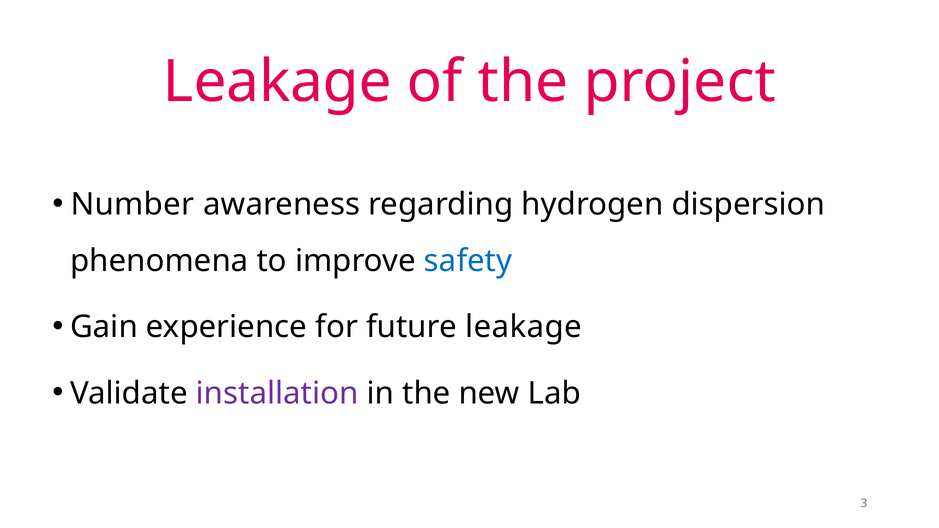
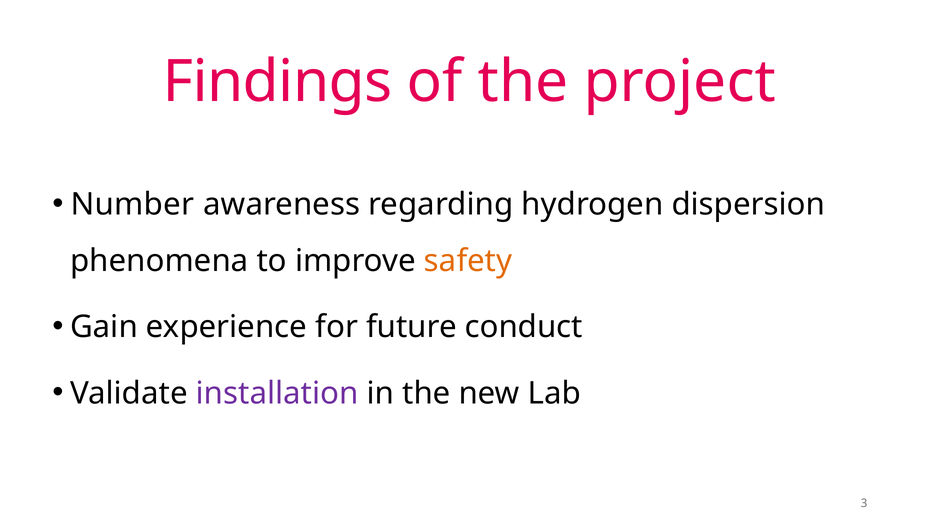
Leakage at (277, 82): Leakage -> Findings
safety colour: blue -> orange
future leakage: leakage -> conduct
